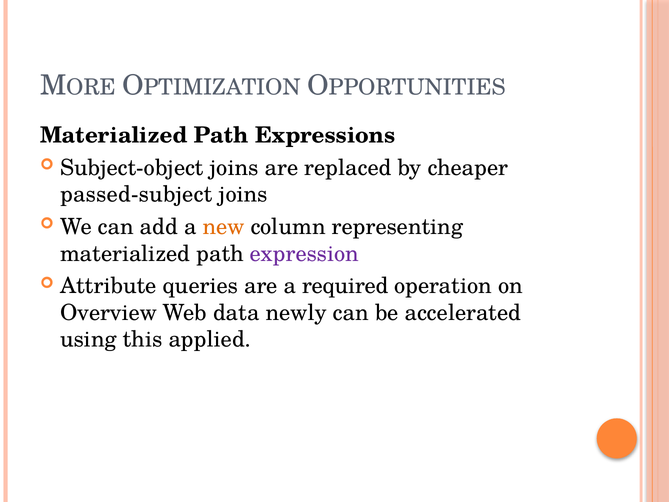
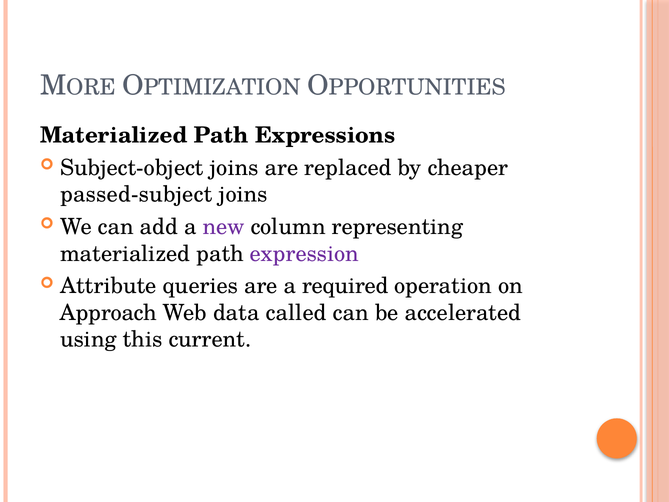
new colour: orange -> purple
Overview: Overview -> Approach
newly: newly -> called
applied: applied -> current
